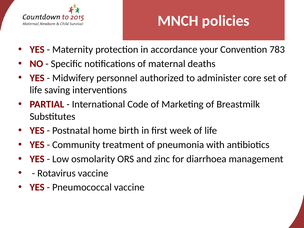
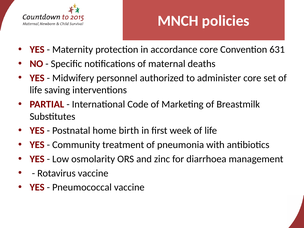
accordance your: your -> core
783: 783 -> 631
